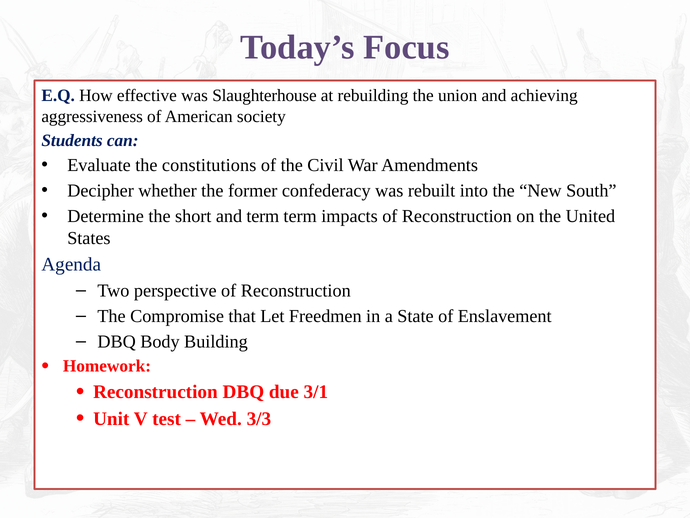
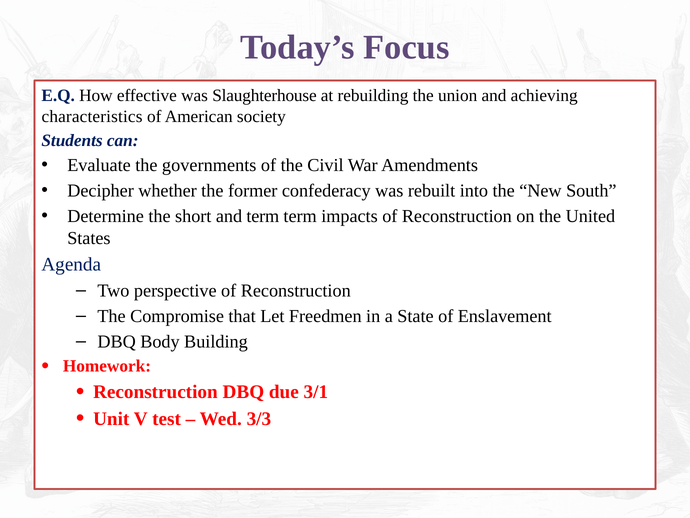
aggressiveness: aggressiveness -> characteristics
constitutions: constitutions -> governments
